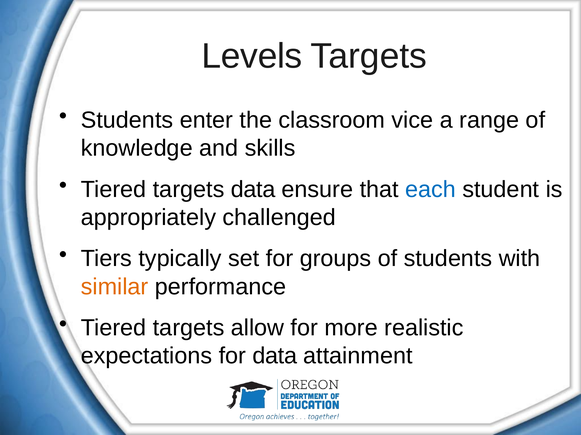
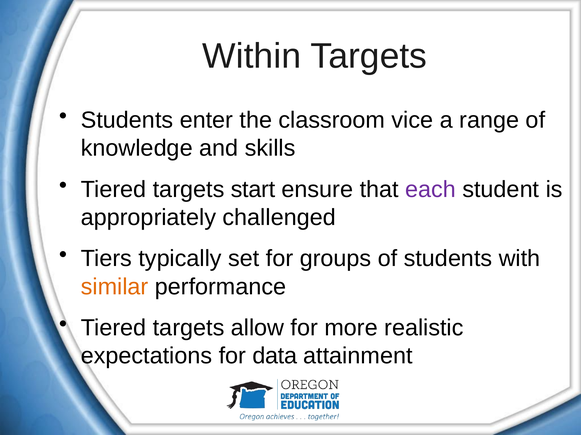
Levels: Levels -> Within
targets data: data -> start
each colour: blue -> purple
